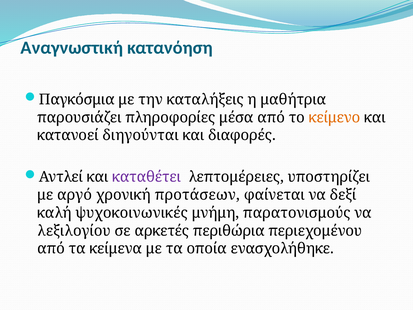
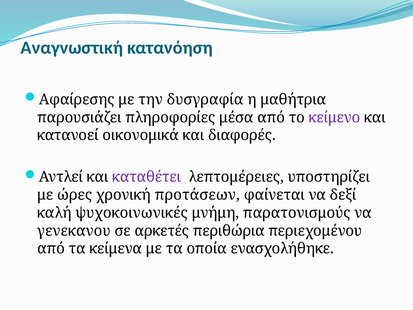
Παγκόσμια: Παγκόσμια -> Αφαίρεσης
καταλήξεις: καταλήξεις -> δυσγραφία
κείμενο colour: orange -> purple
διηγούνται: διηγούνται -> οικονομικά
αργό: αργό -> ώρες
λεξιλογίου: λεξιλογίου -> γενεκανου
